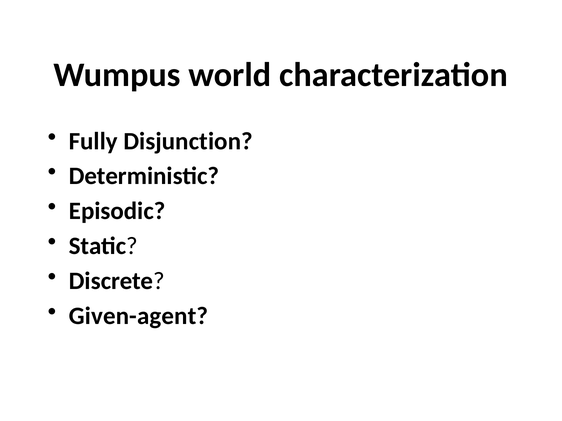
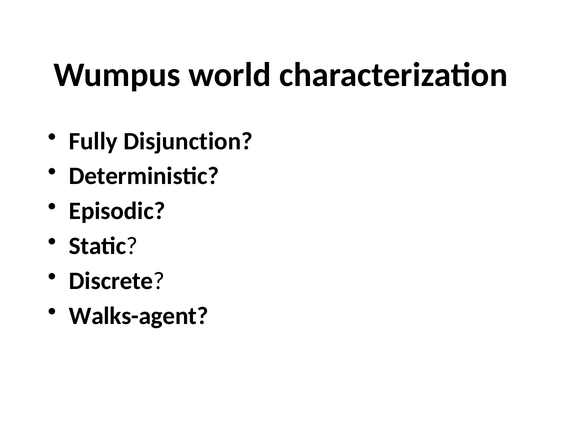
Given-agent: Given-agent -> Walks-agent
